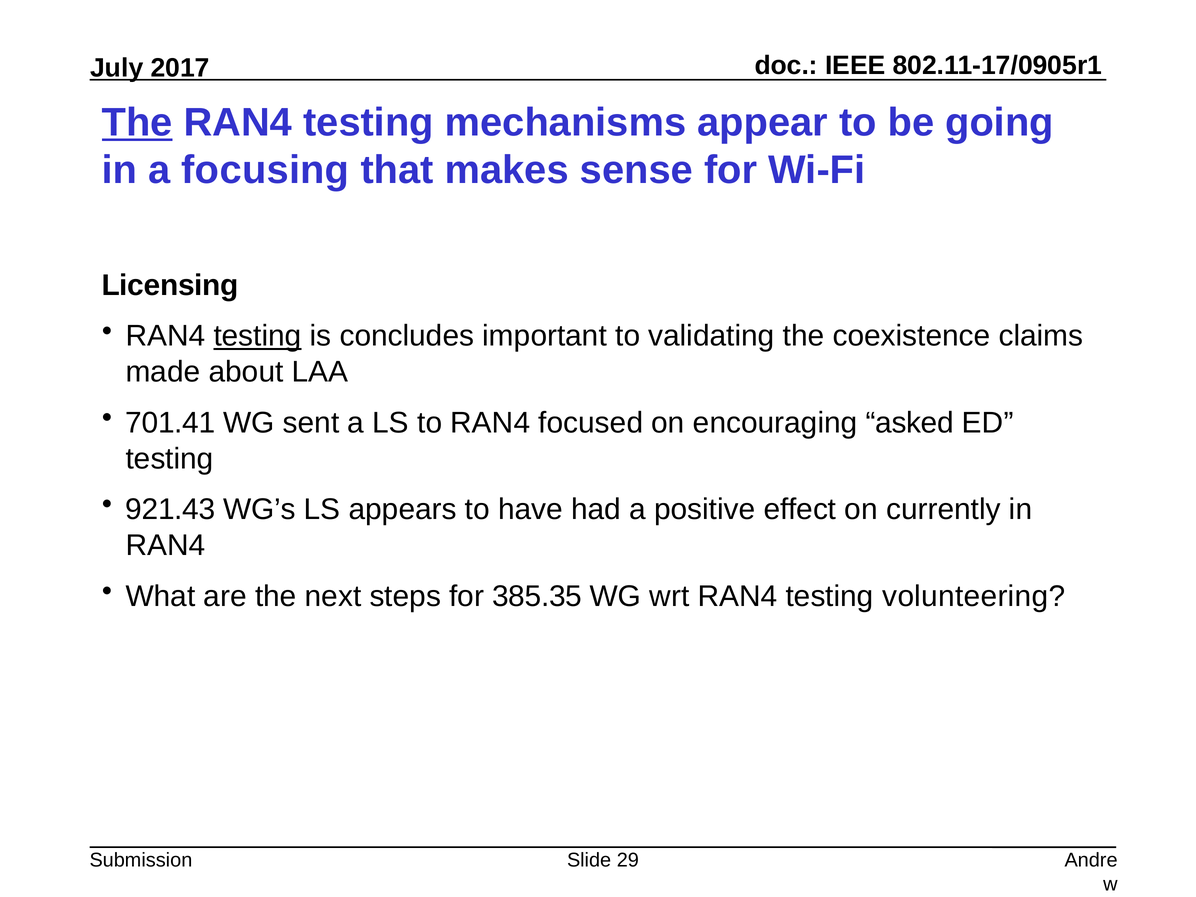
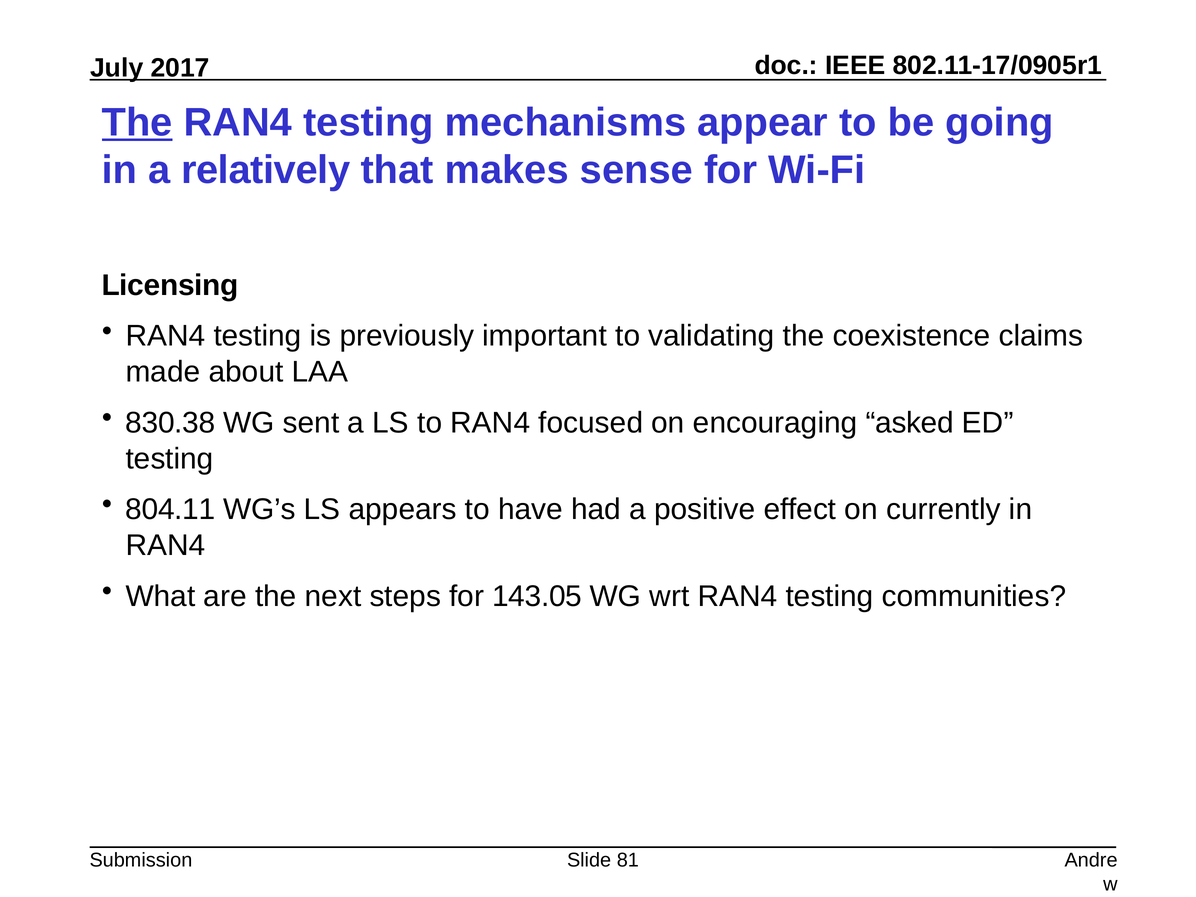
focusing: focusing -> relatively
testing at (258, 336) underline: present -> none
concludes: concludes -> previously
701.41: 701.41 -> 830.38
921.43: 921.43 -> 804.11
385.35: 385.35 -> 143.05
volunteering: volunteering -> communities
29: 29 -> 81
